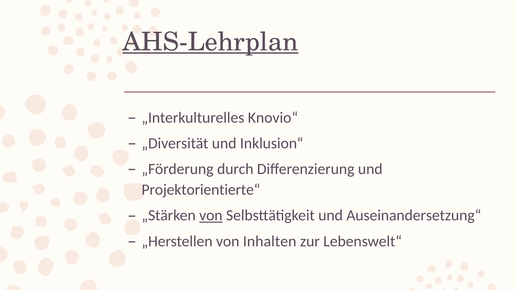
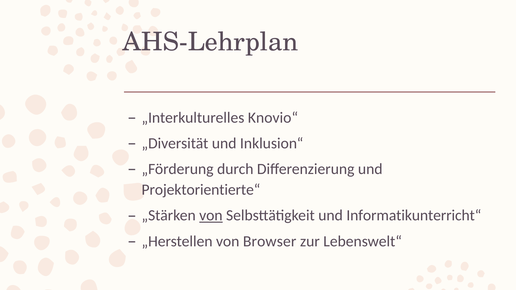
AHS-Lehrplan underline: present -> none
Auseinandersetzung“: Auseinandersetzung“ -> Informatikunterricht“
Inhalten: Inhalten -> Browser
